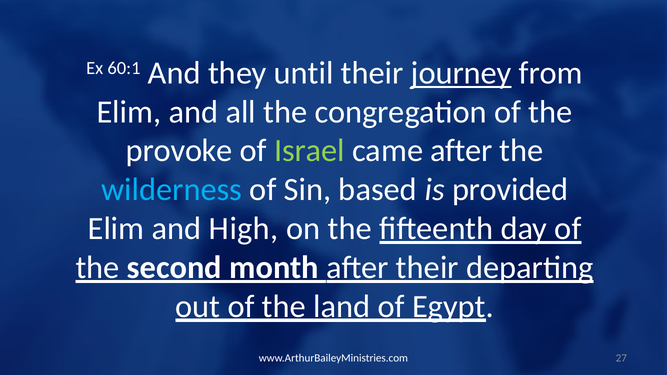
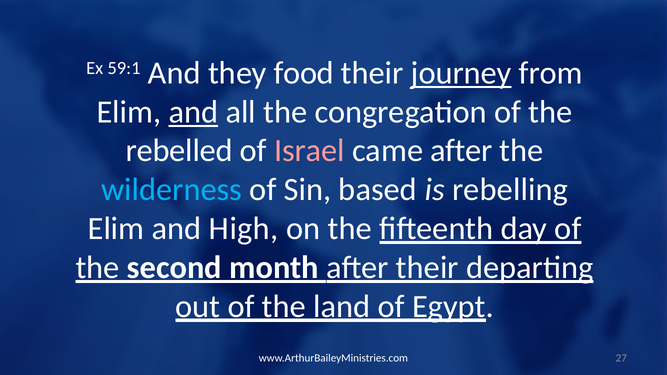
60:1: 60:1 -> 59:1
until: until -> food
and at (193, 112) underline: none -> present
provoke: provoke -> rebelled
Israel colour: light green -> pink
provided: provided -> rebelling
